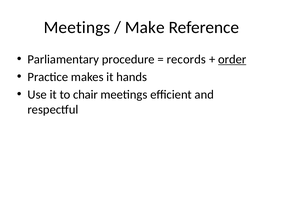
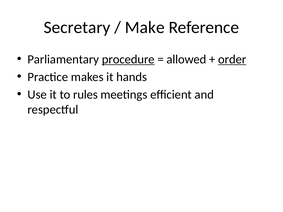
Meetings at (77, 27): Meetings -> Secretary
procedure underline: none -> present
records: records -> allowed
chair: chair -> rules
